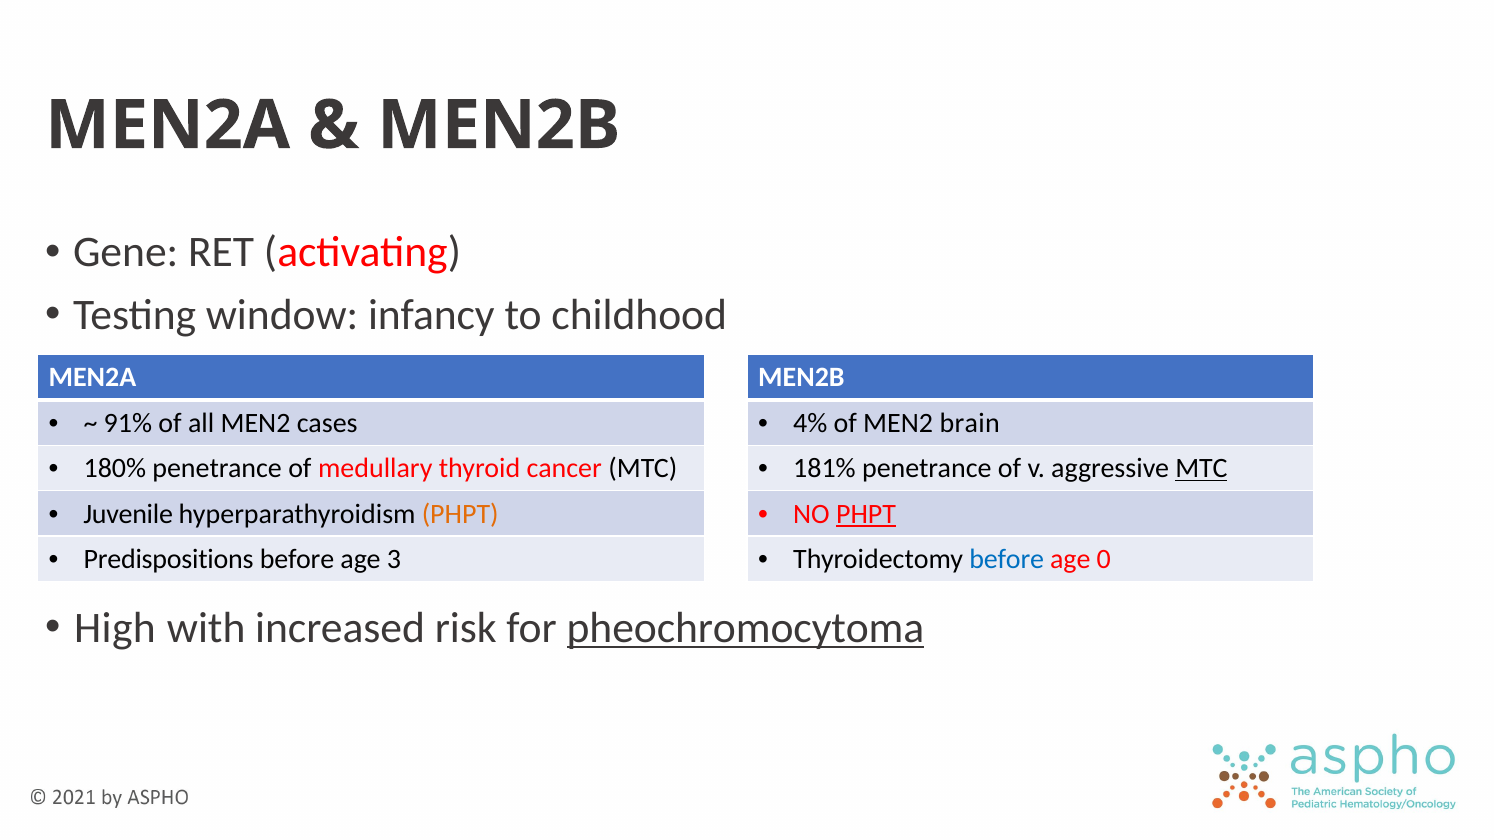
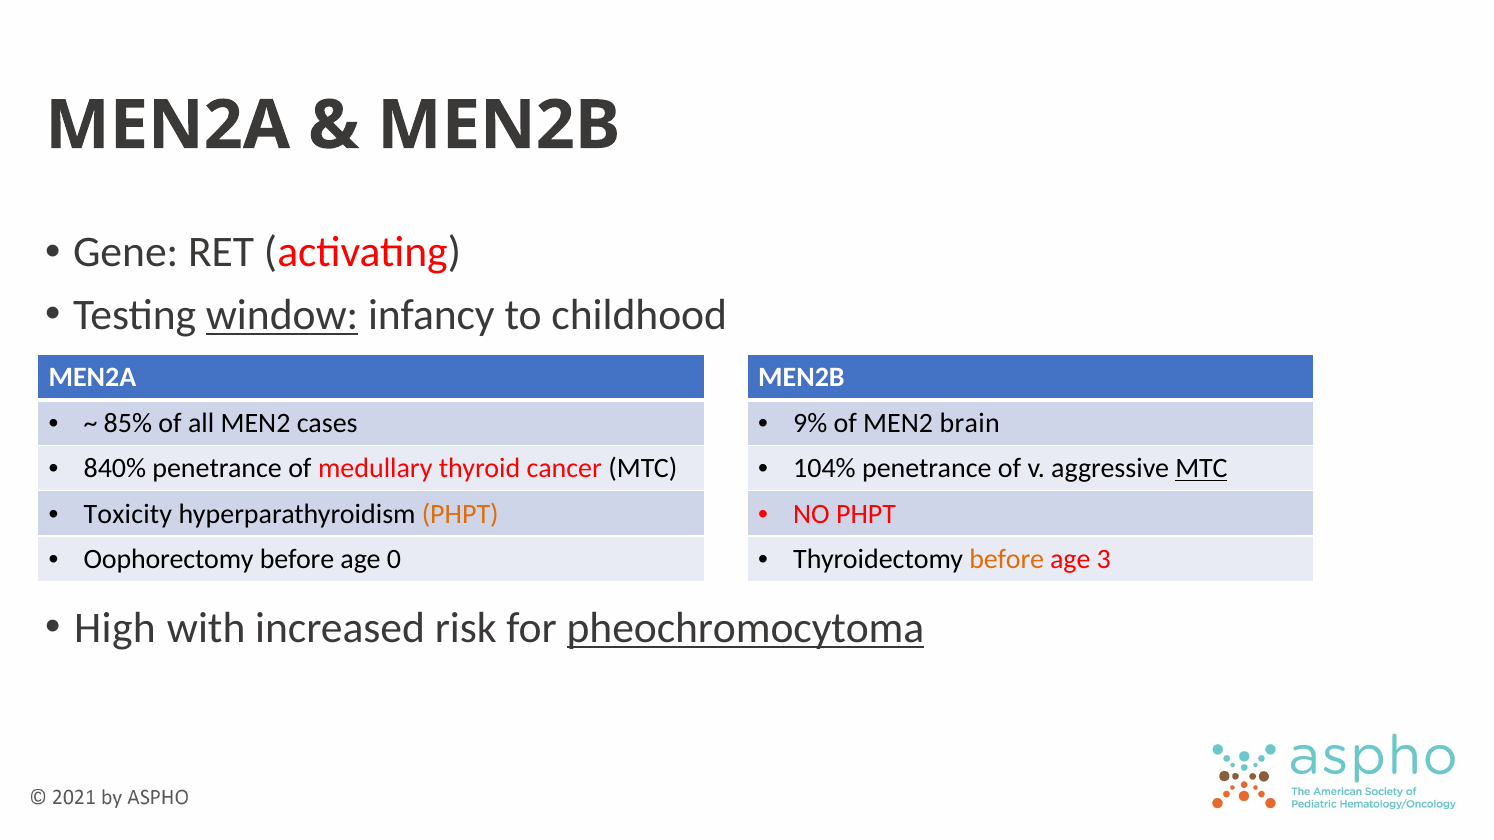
window underline: none -> present
91%: 91% -> 85%
4%: 4% -> 9%
180%: 180% -> 840%
181%: 181% -> 104%
Juvenile: Juvenile -> Toxicity
PHPT at (866, 514) underline: present -> none
Predispositions: Predispositions -> Oophorectomy
3: 3 -> 0
before at (1007, 559) colour: blue -> orange
0: 0 -> 3
